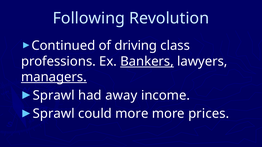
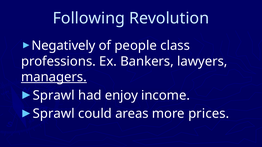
Continued: Continued -> Negatively
driving: driving -> people
Bankers underline: present -> none
away: away -> enjoy
could more: more -> areas
